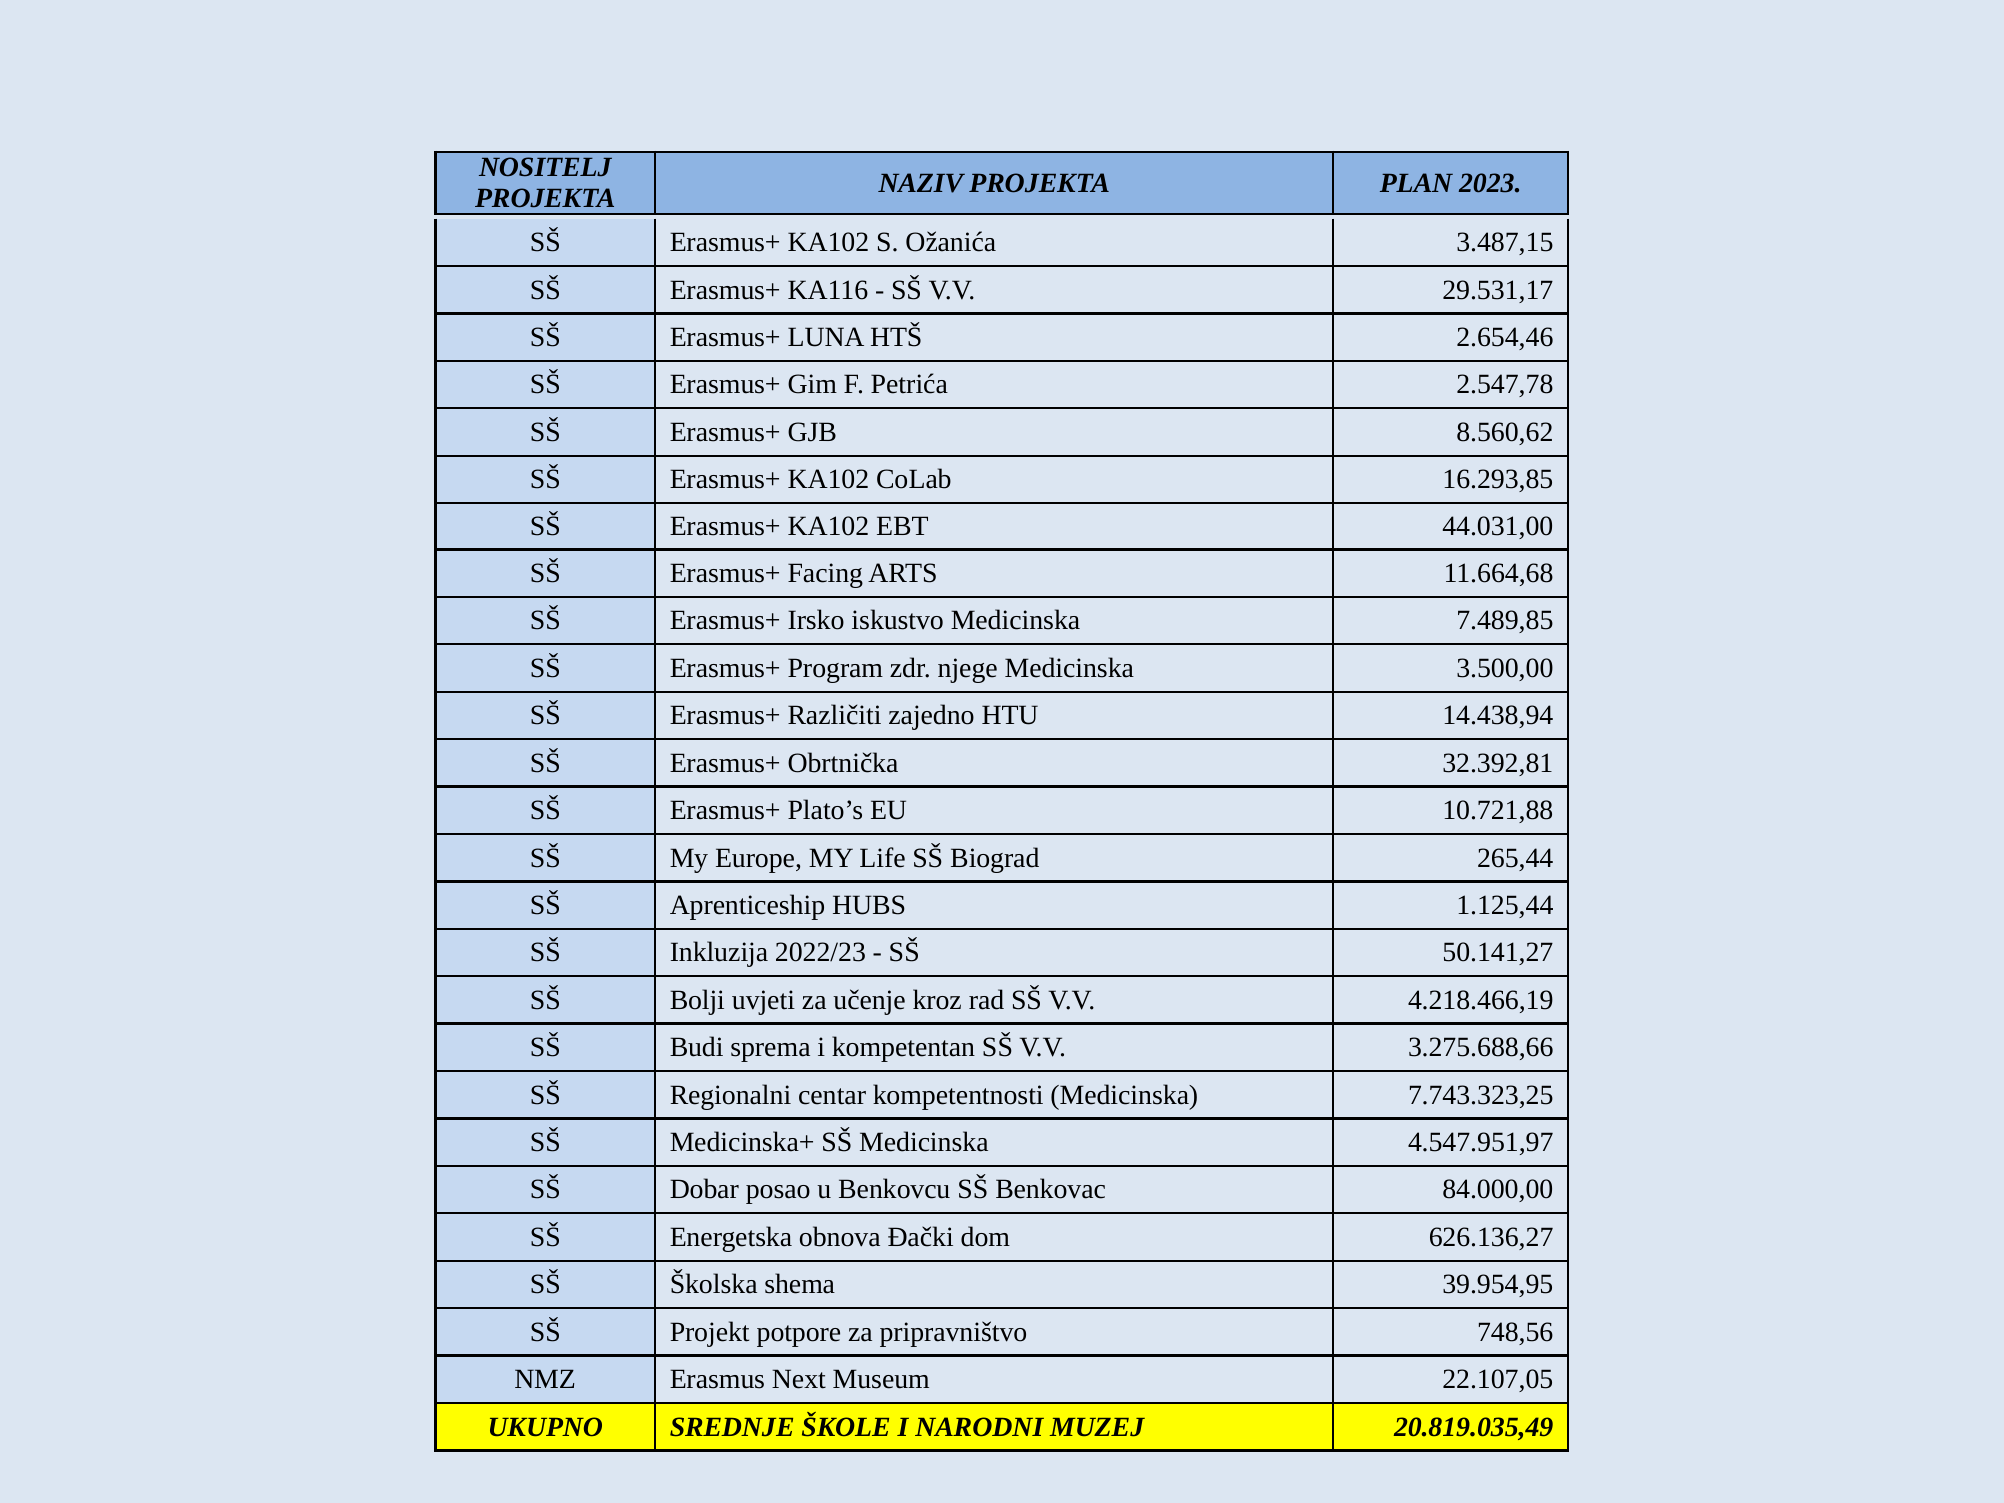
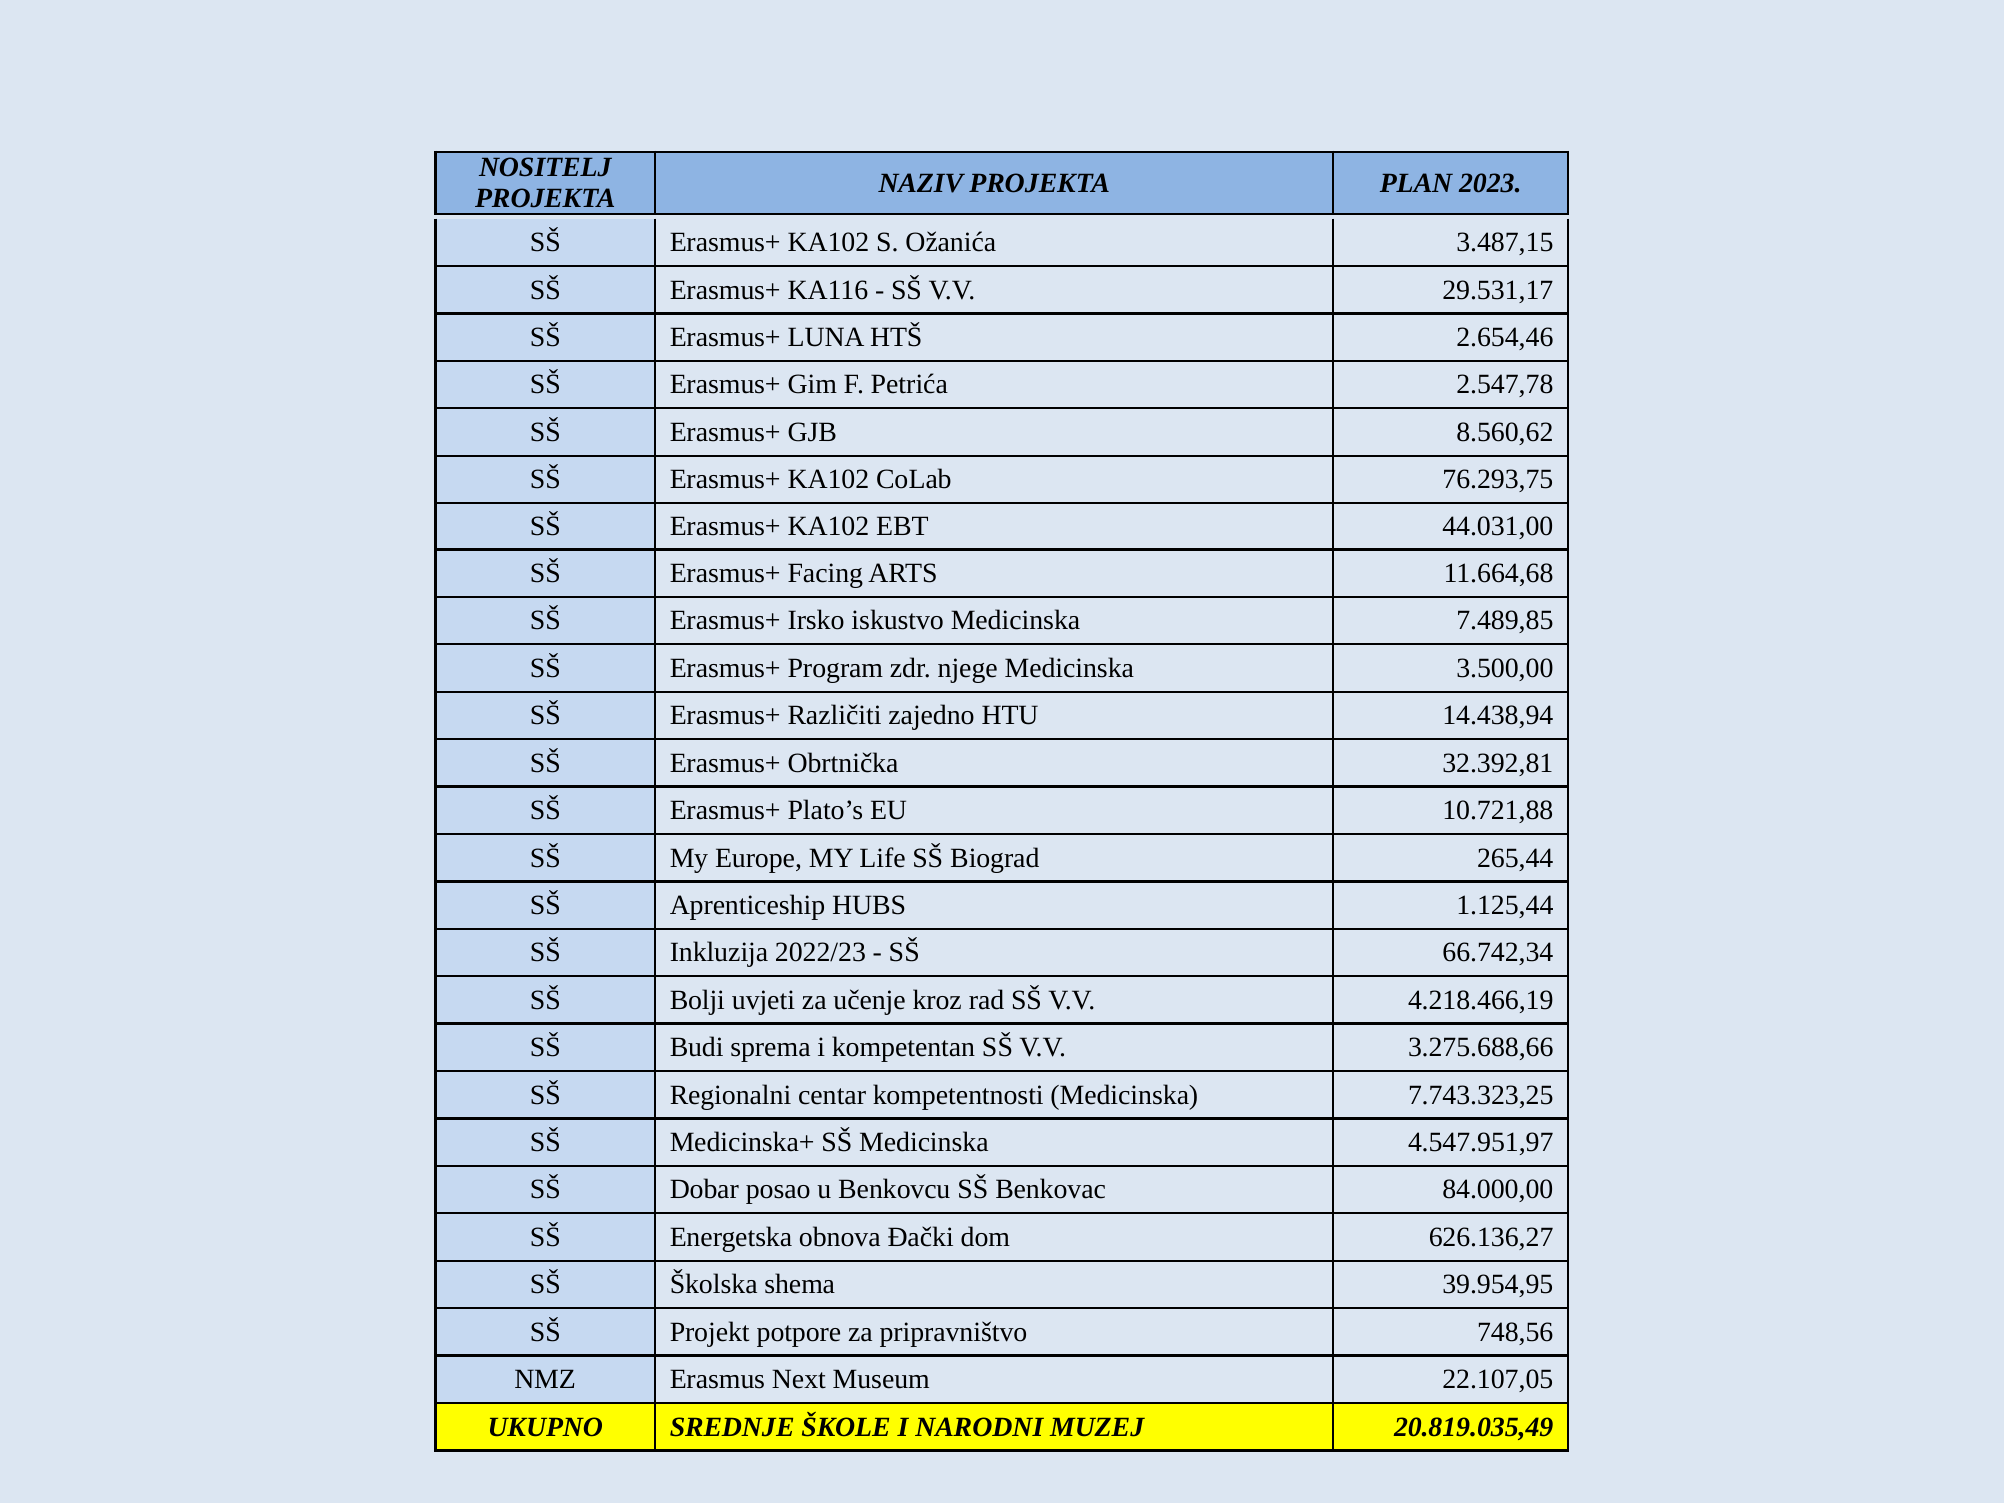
16.293,85: 16.293,85 -> 76.293,75
50.141,27: 50.141,27 -> 66.742,34
